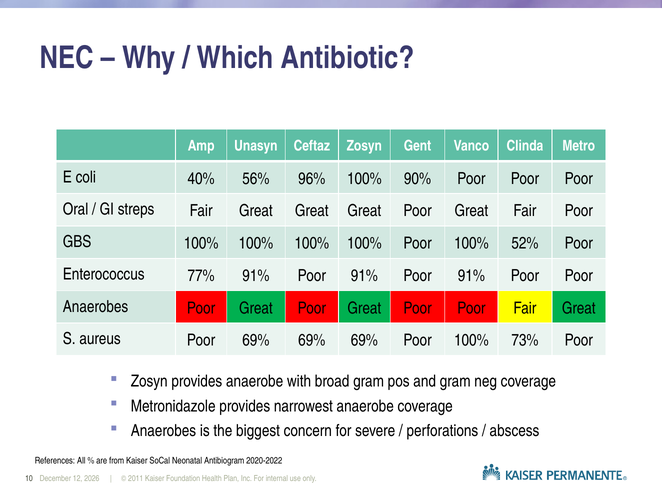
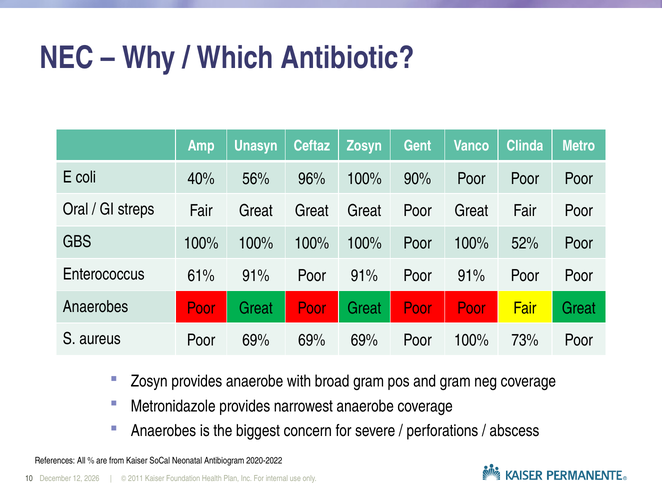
77%: 77% -> 61%
